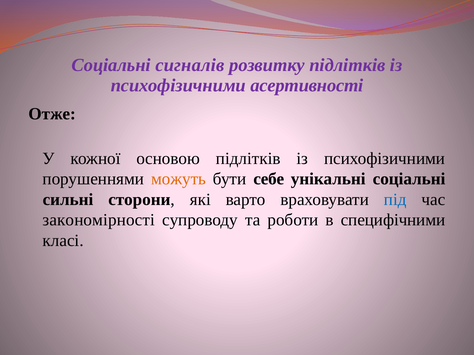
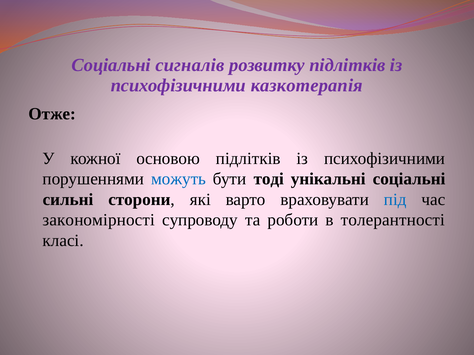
асертивності: асертивності -> казкотерапія
можуть colour: orange -> blue
себе: себе -> тоді
специфічними: специфічними -> толерантності
